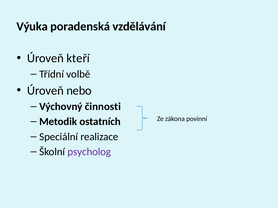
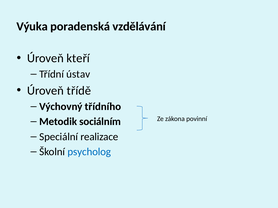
volbě: volbě -> ústav
nebo: nebo -> třídě
činnosti: činnosti -> třídního
ostatních: ostatních -> sociálním
psycholog colour: purple -> blue
